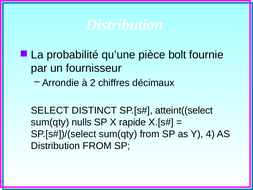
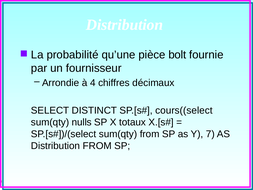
2: 2 -> 4
atteint((select: atteint((select -> cours((select
rapide: rapide -> totaux
4: 4 -> 7
